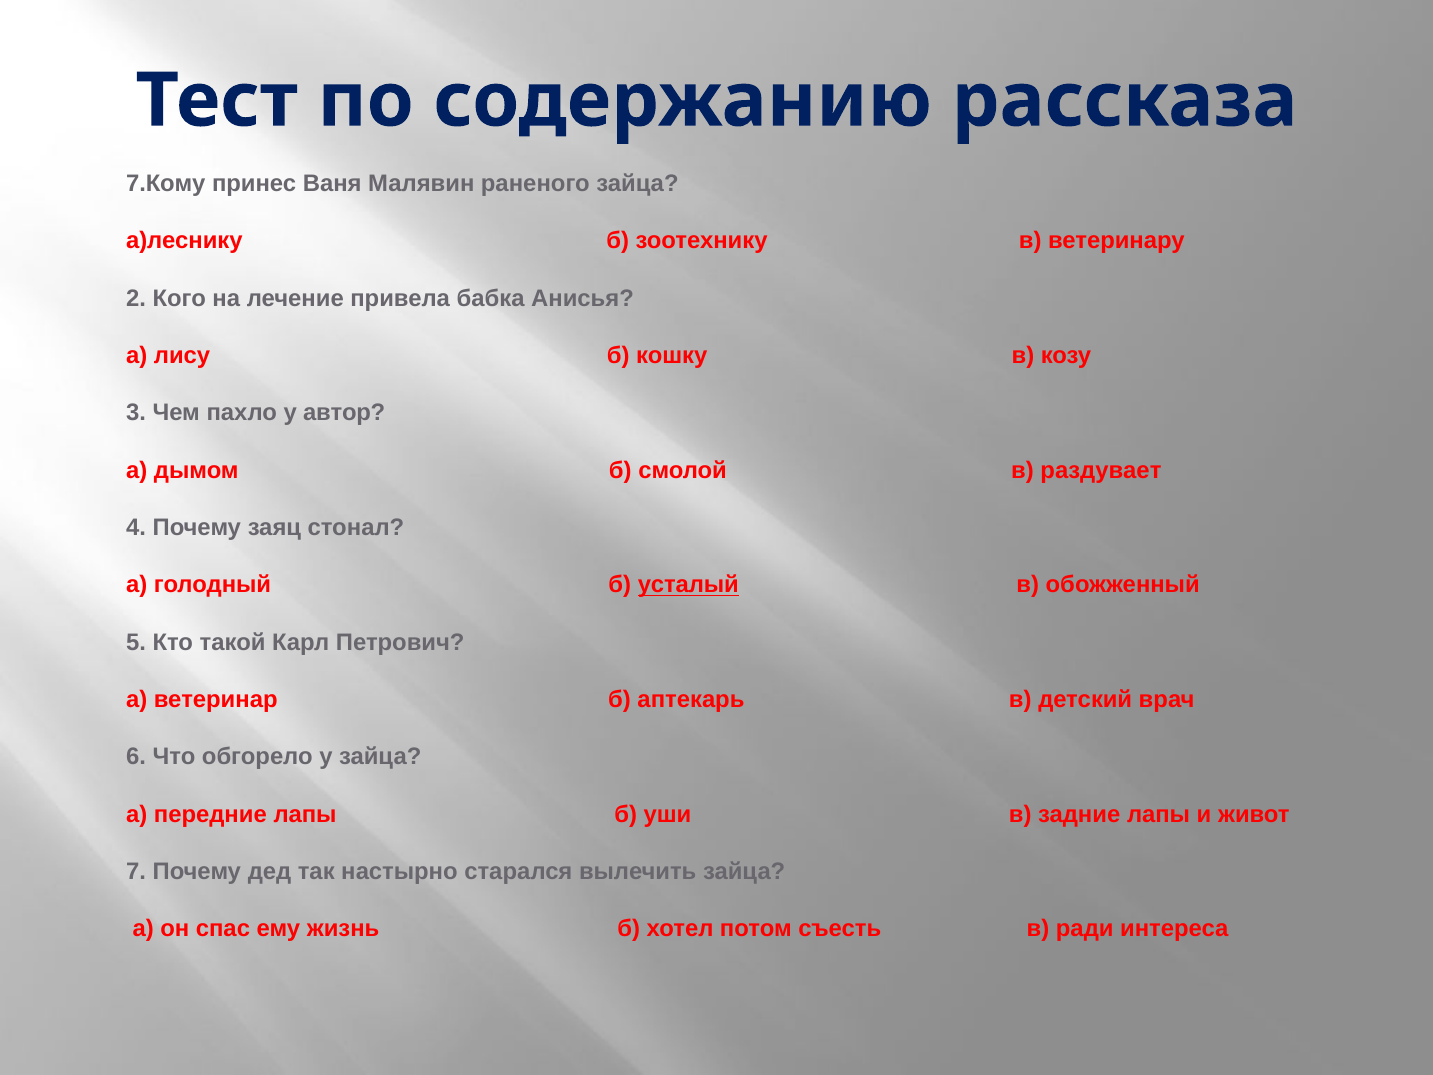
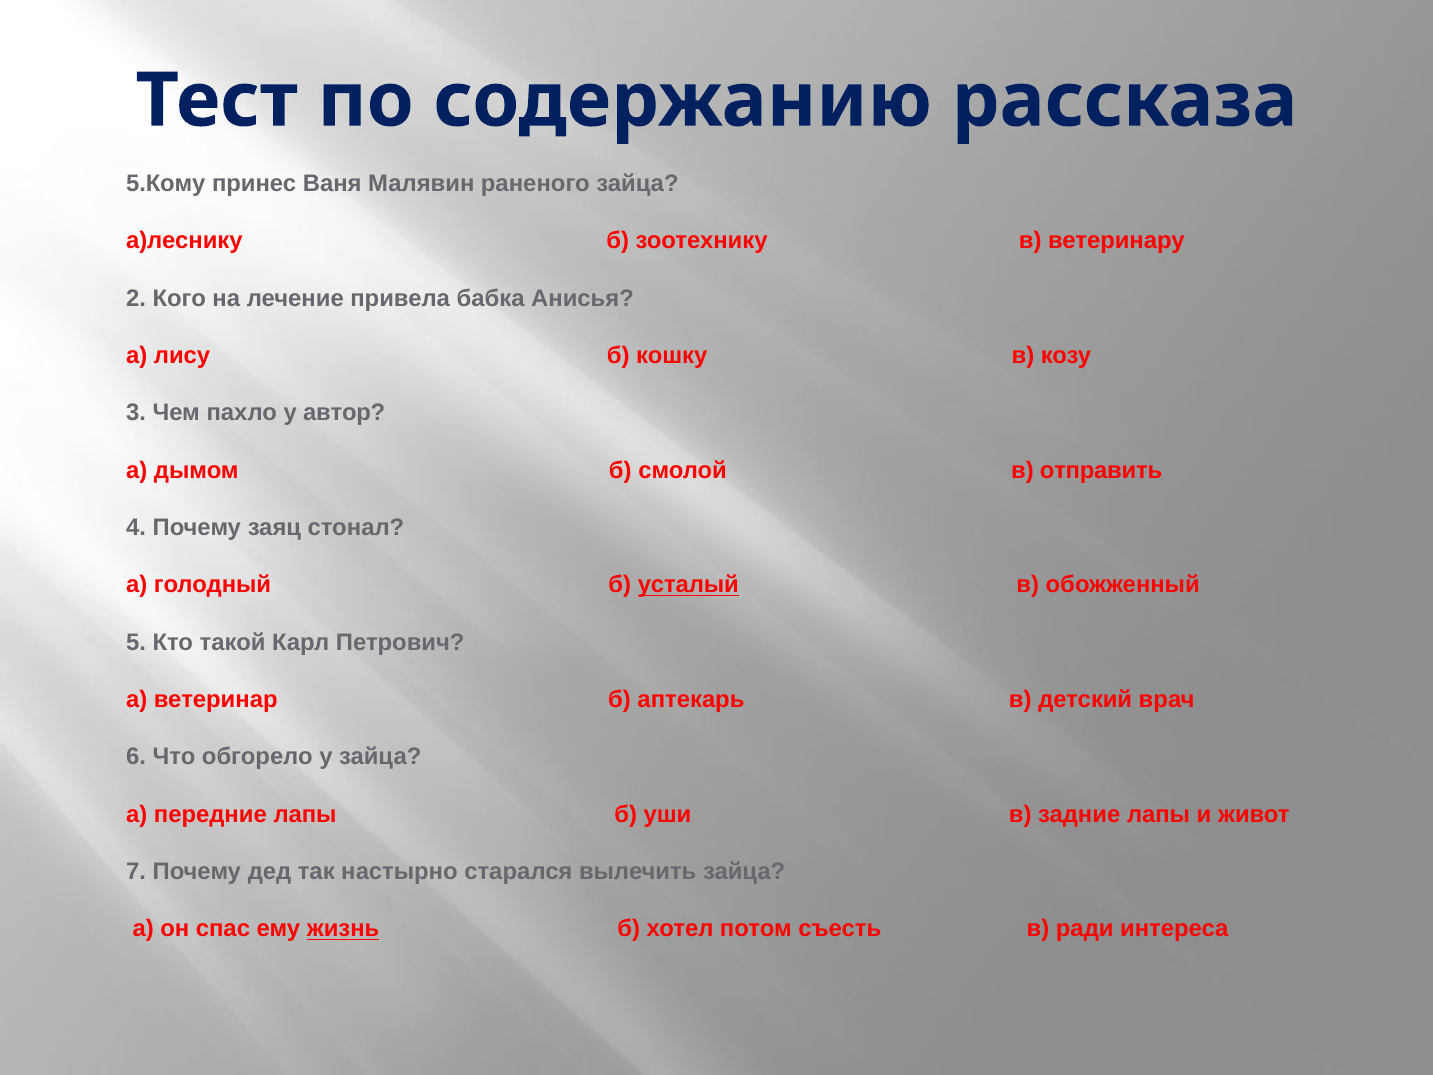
7.Кому: 7.Кому -> 5.Кому
раздувает: раздувает -> отправить
жизнь underline: none -> present
